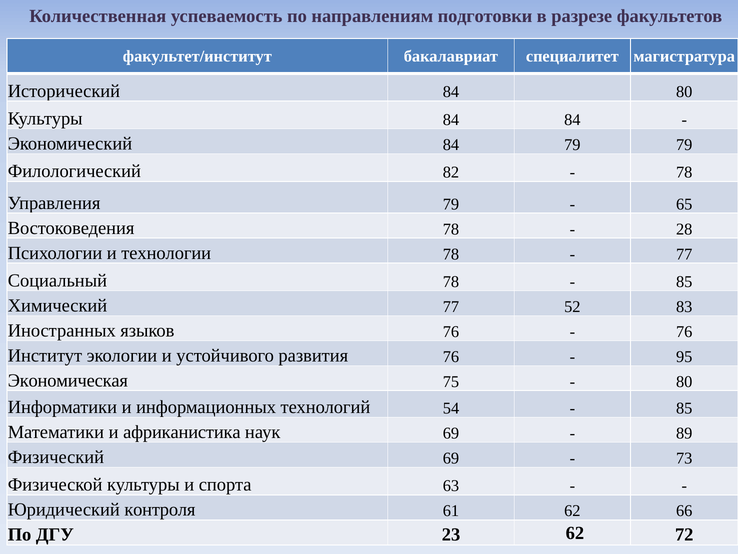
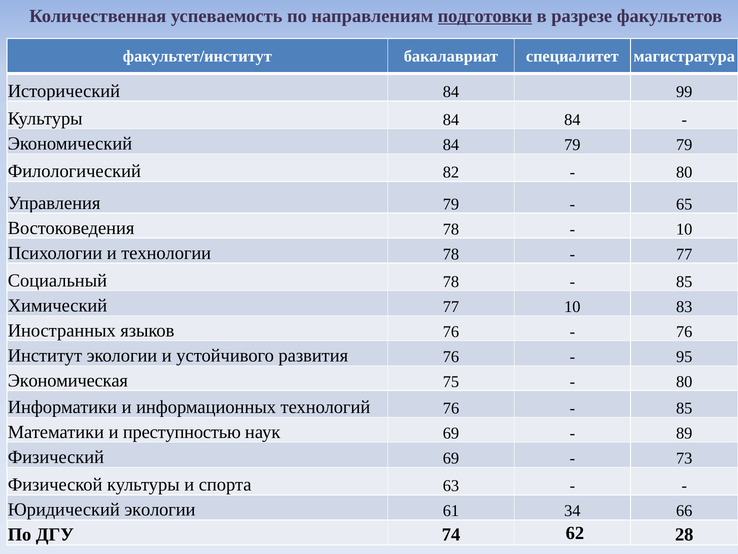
подготовки underline: none -> present
84 80: 80 -> 99
78 at (684, 172): 78 -> 80
28 at (684, 229): 28 -> 10
77 52: 52 -> 10
технологий 54: 54 -> 76
африканистика: африканистика -> преступностью
Юридический контроля: контроля -> экологии
61 62: 62 -> 34
23: 23 -> 74
72: 72 -> 28
